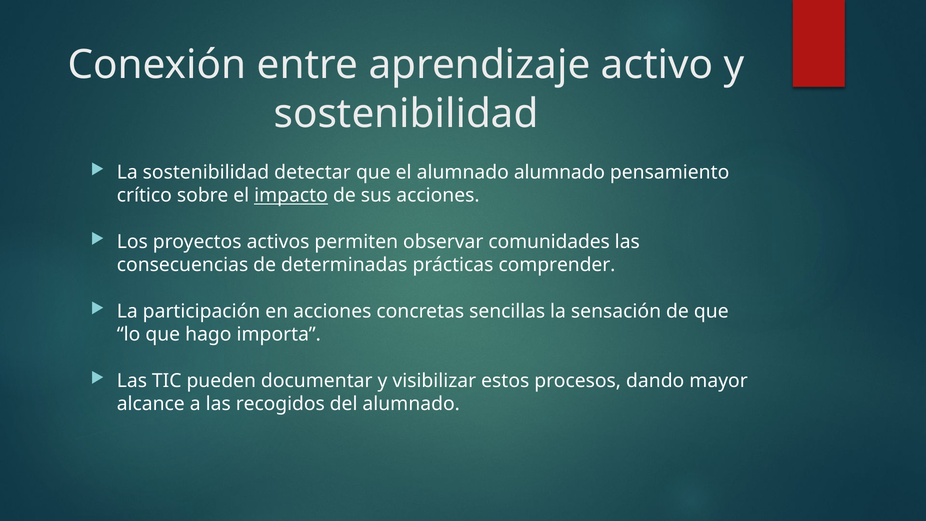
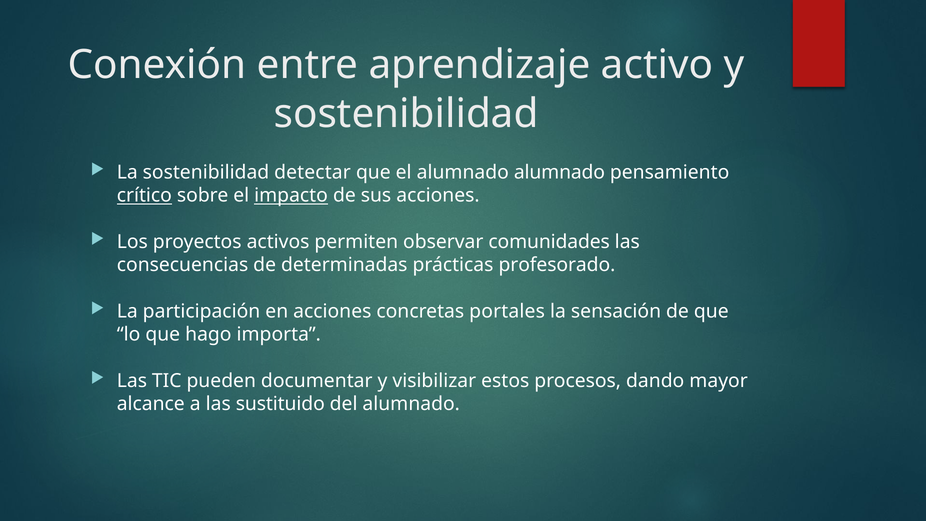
crítico underline: none -> present
comprender: comprender -> profesorado
sencillas: sencillas -> portales
recogidos: recogidos -> sustituido
